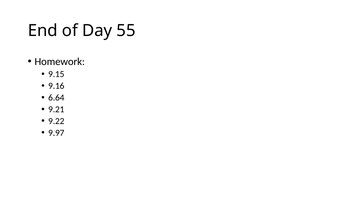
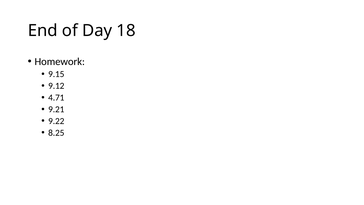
55: 55 -> 18
9.16: 9.16 -> 9.12
6.64: 6.64 -> 4.71
9.97: 9.97 -> 8.25
